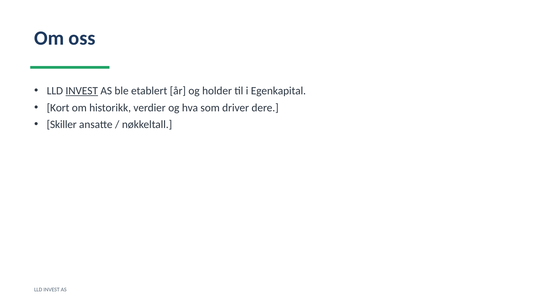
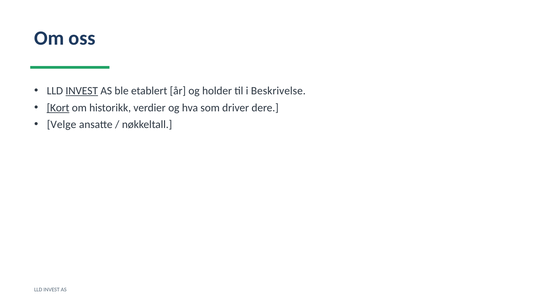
Egenkapital: Egenkapital -> Beskrivelse
Kort underline: none -> present
Skiller: Skiller -> Velge
